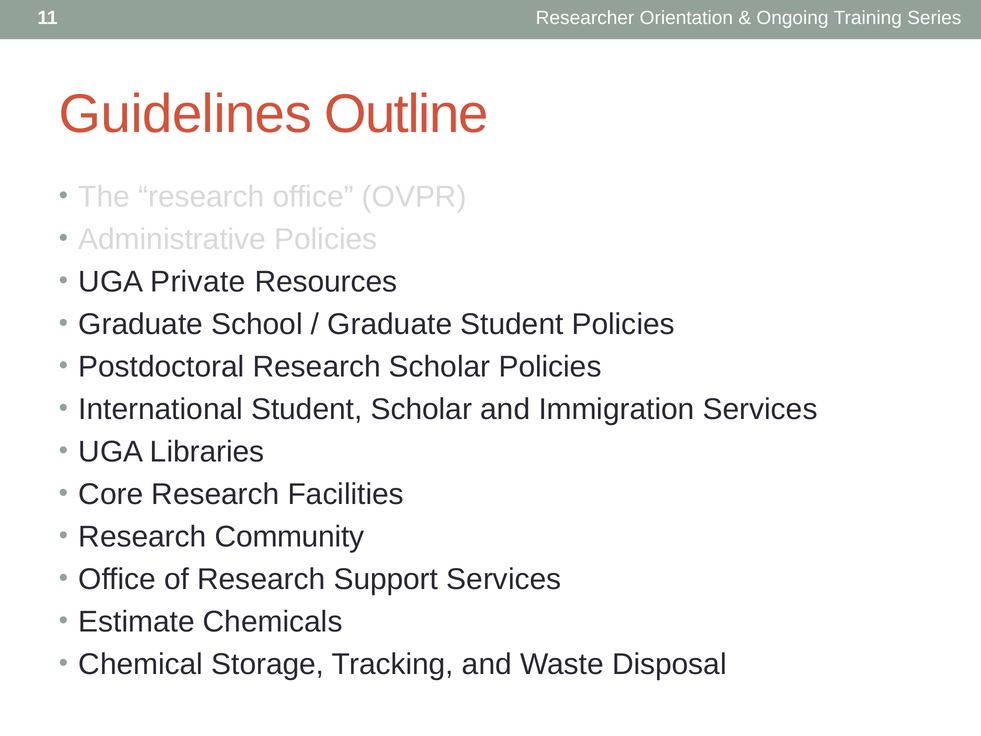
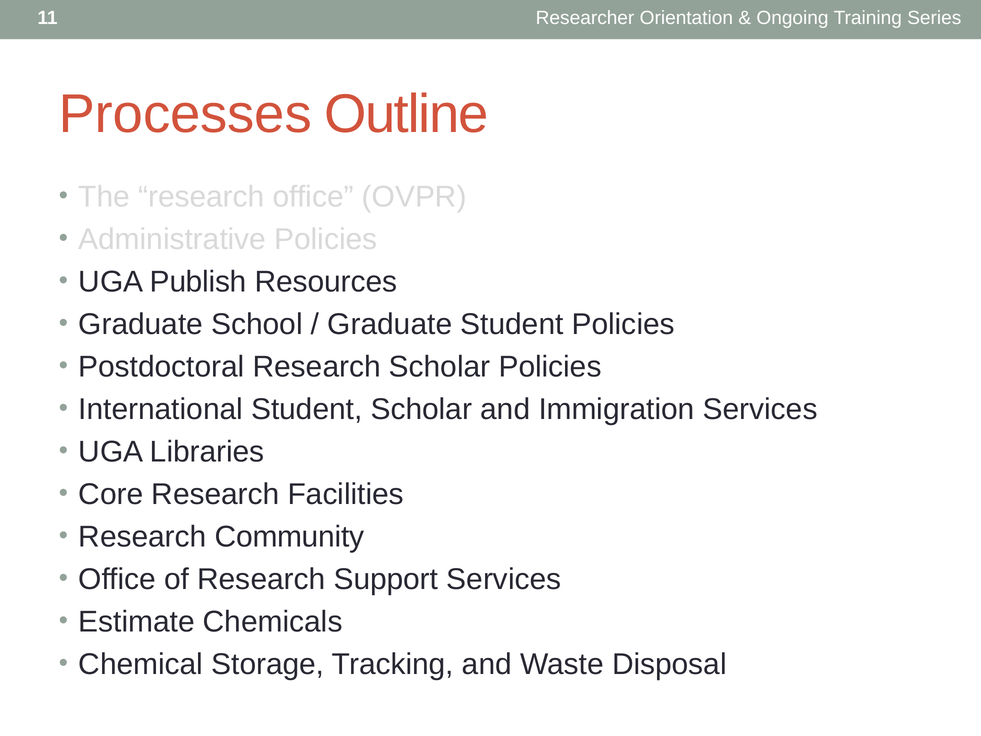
Guidelines: Guidelines -> Processes
Private: Private -> Publish
